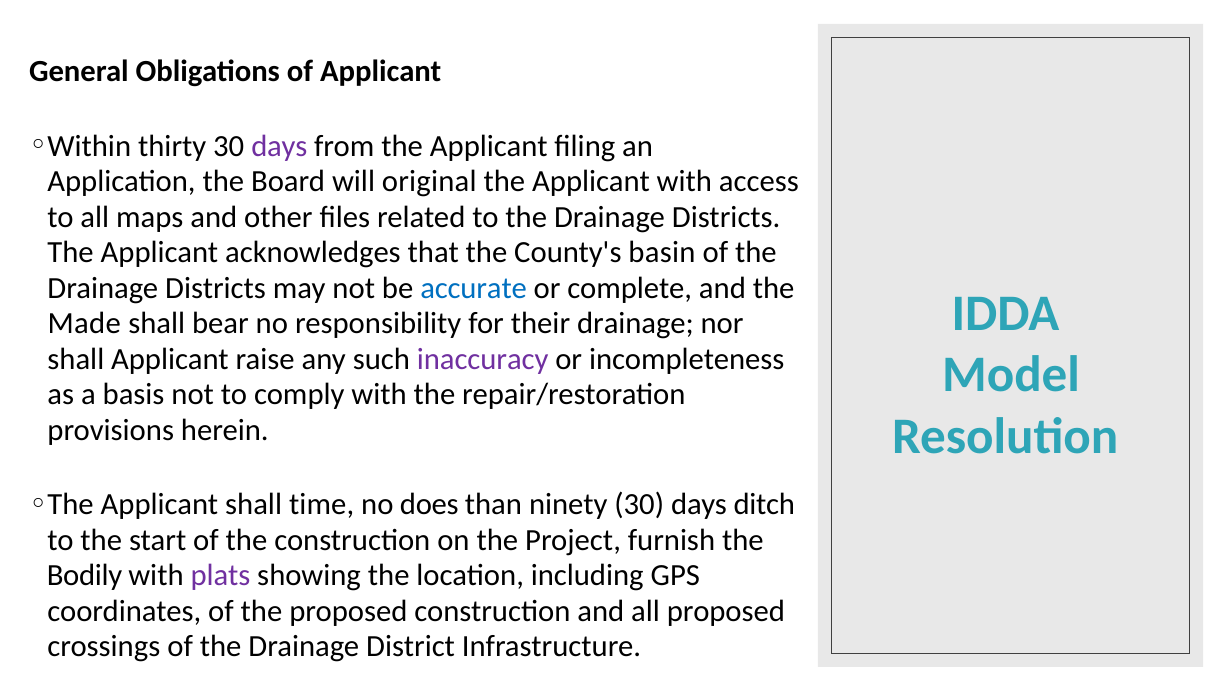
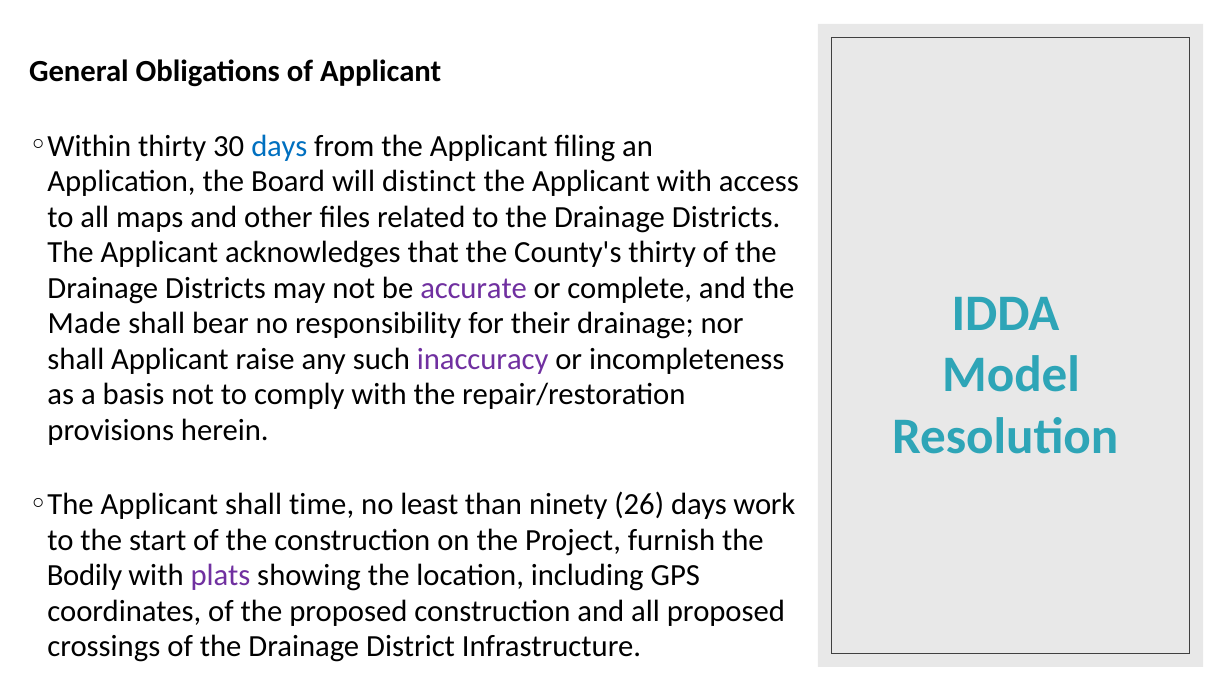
days at (279, 146) colour: purple -> blue
original: original -> distinct
County's basin: basin -> thirty
accurate colour: blue -> purple
does: does -> least
ninety 30: 30 -> 26
ditch: ditch -> work
